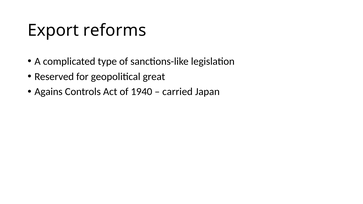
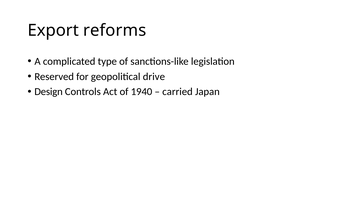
great: great -> drive
Agains: Agains -> Design
